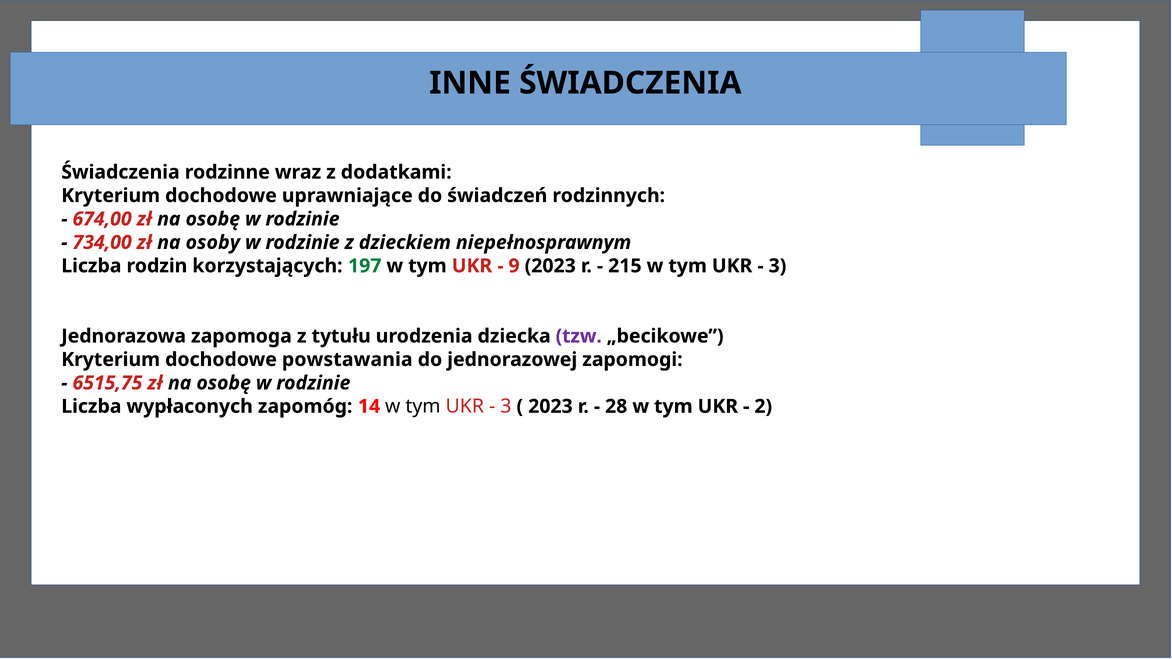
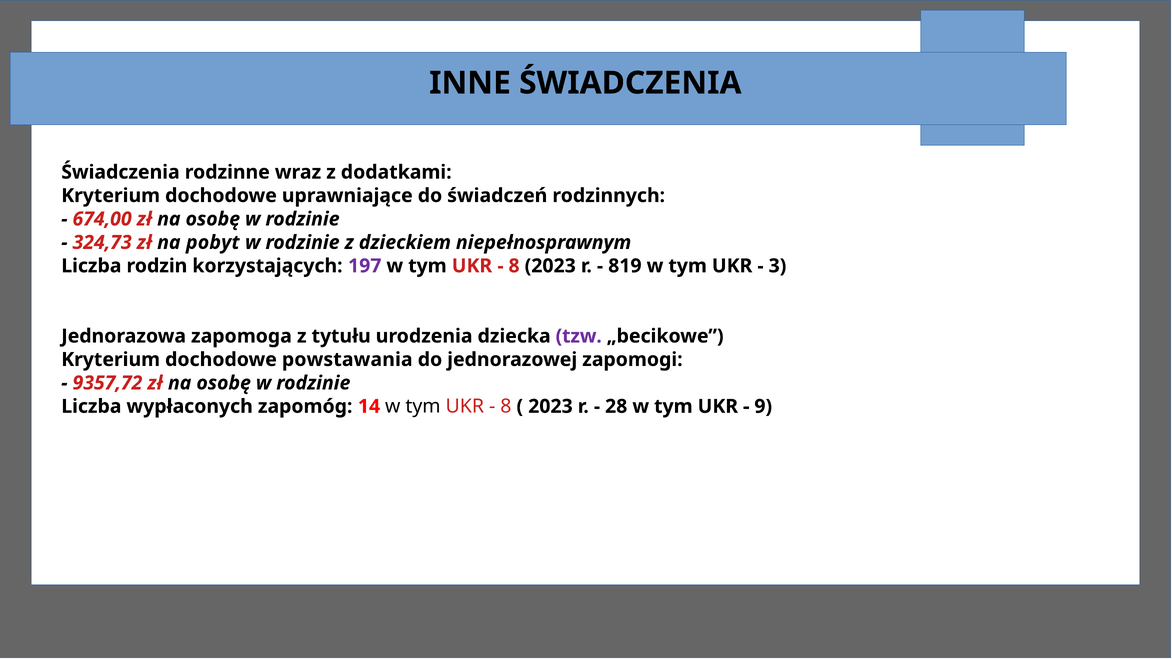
734,00: 734,00 -> 324,73
osoby: osoby -> pobyt
197 colour: green -> purple
9 at (514, 266): 9 -> 8
215: 215 -> 819
6515,75: 6515,75 -> 9357,72
3 at (506, 406): 3 -> 8
2: 2 -> 9
